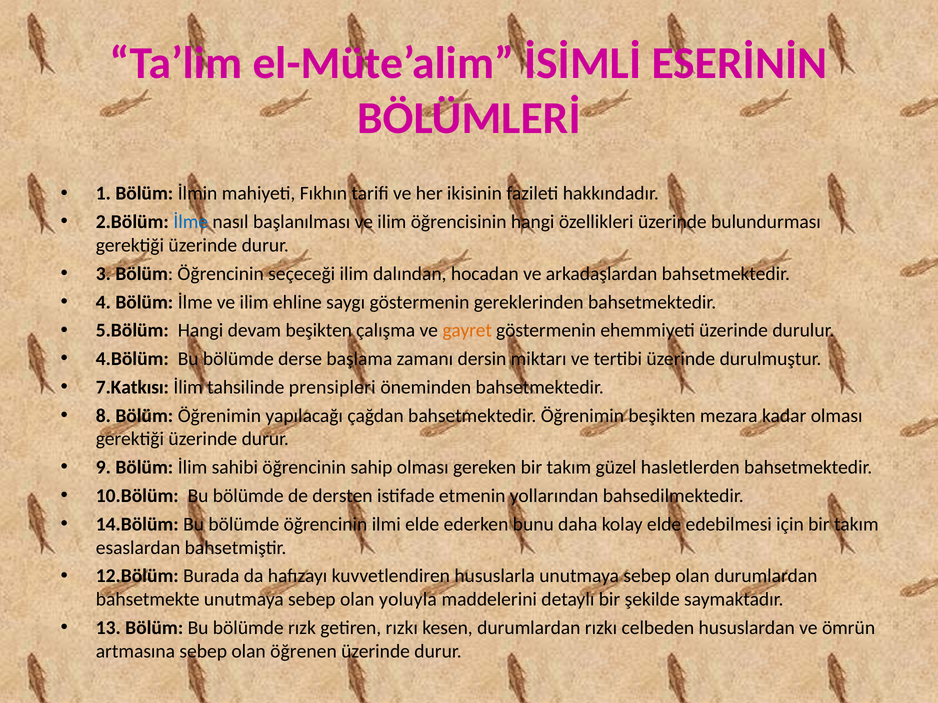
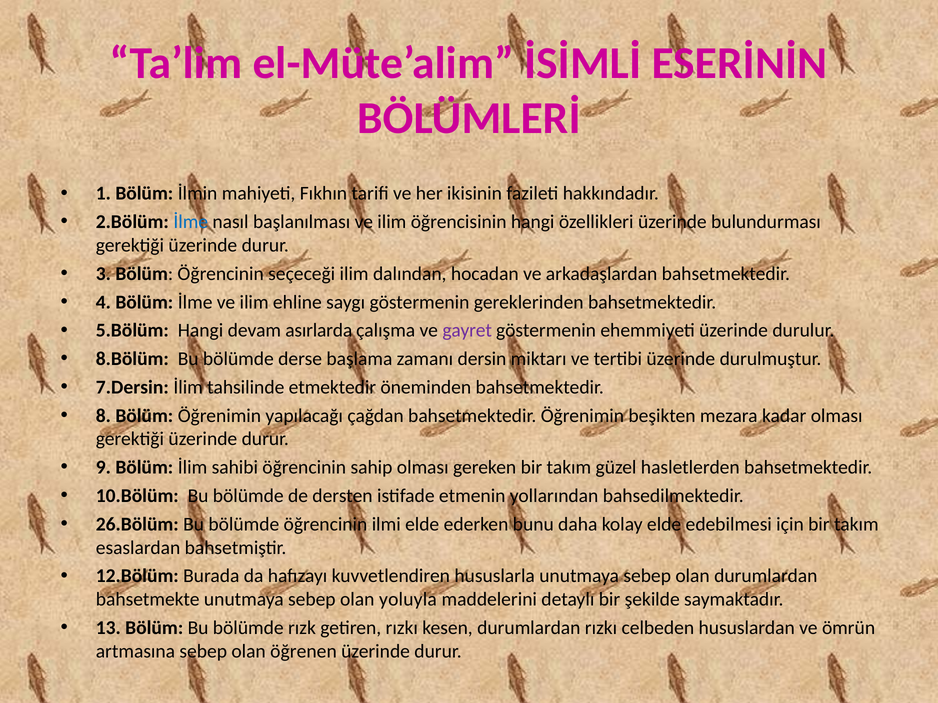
devam beşikten: beşikten -> asırlarda
gayret colour: orange -> purple
4.Bölüm: 4.Bölüm -> 8.Bölüm
7.Katkısı: 7.Katkısı -> 7.Dersin
prensipleri: prensipleri -> etmektedir
14.Bölüm: 14.Bölüm -> 26.Bölüm
